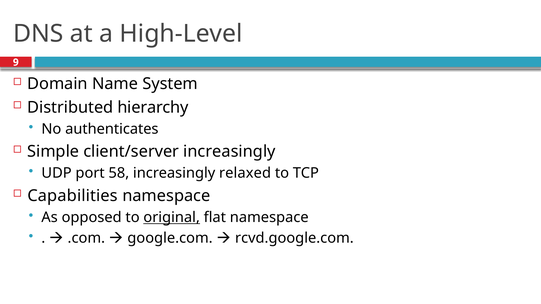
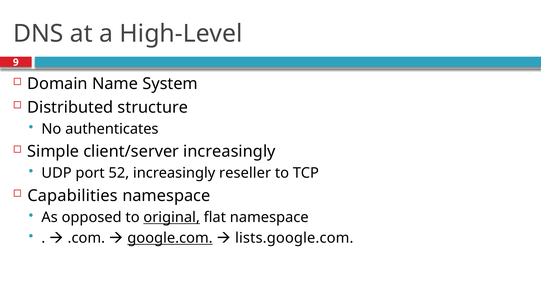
hierarchy: hierarchy -> structure
58: 58 -> 52
relaxed: relaxed -> reseller
google.com underline: none -> present
rcvd.google.com: rcvd.google.com -> lists.google.com
